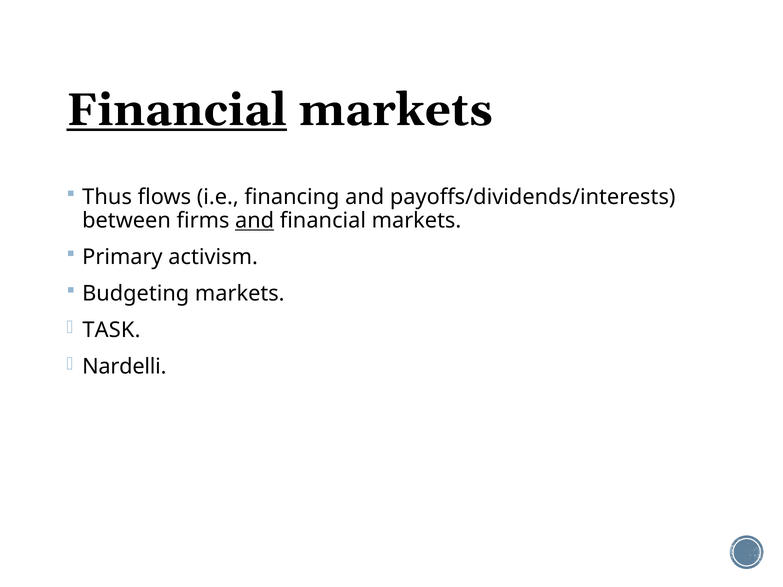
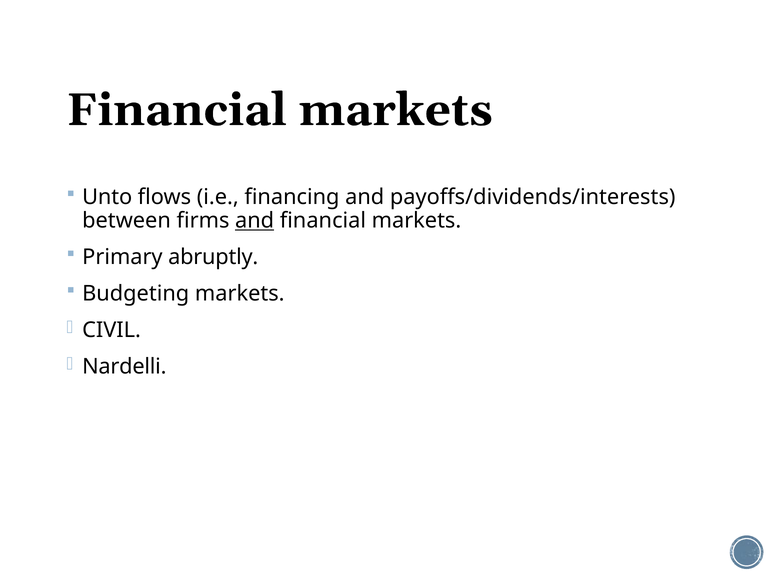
Financial at (177, 110) underline: present -> none
Thus: Thus -> Unto
activism: activism -> abruptly
TASK: TASK -> CIVIL
